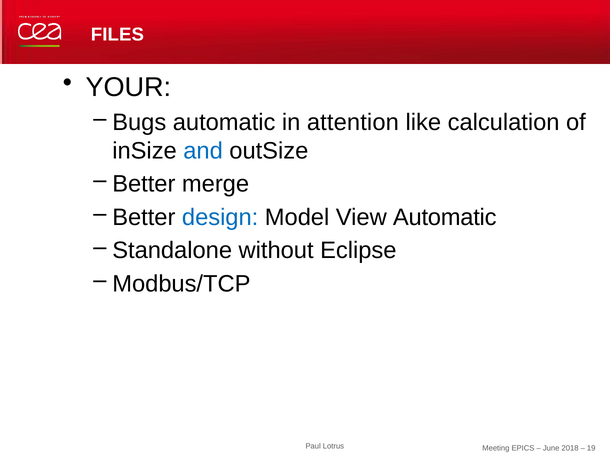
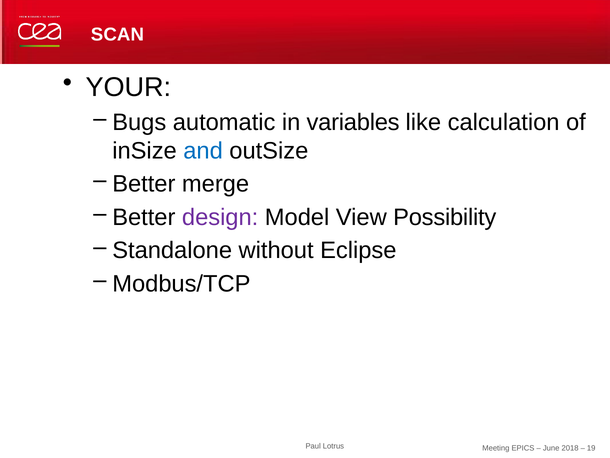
FILES: FILES -> SCAN
attention: attention -> variables
design colour: blue -> purple
View Automatic: Automatic -> Possibility
